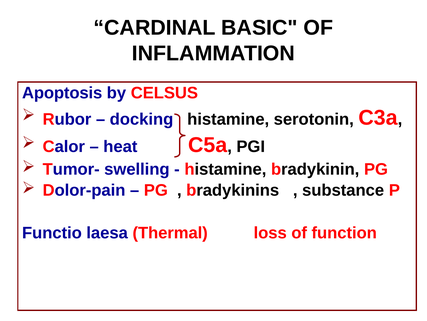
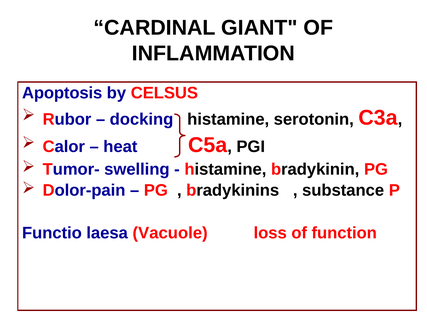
BASIC: BASIC -> GIANT
Thermal: Thermal -> Vacuole
